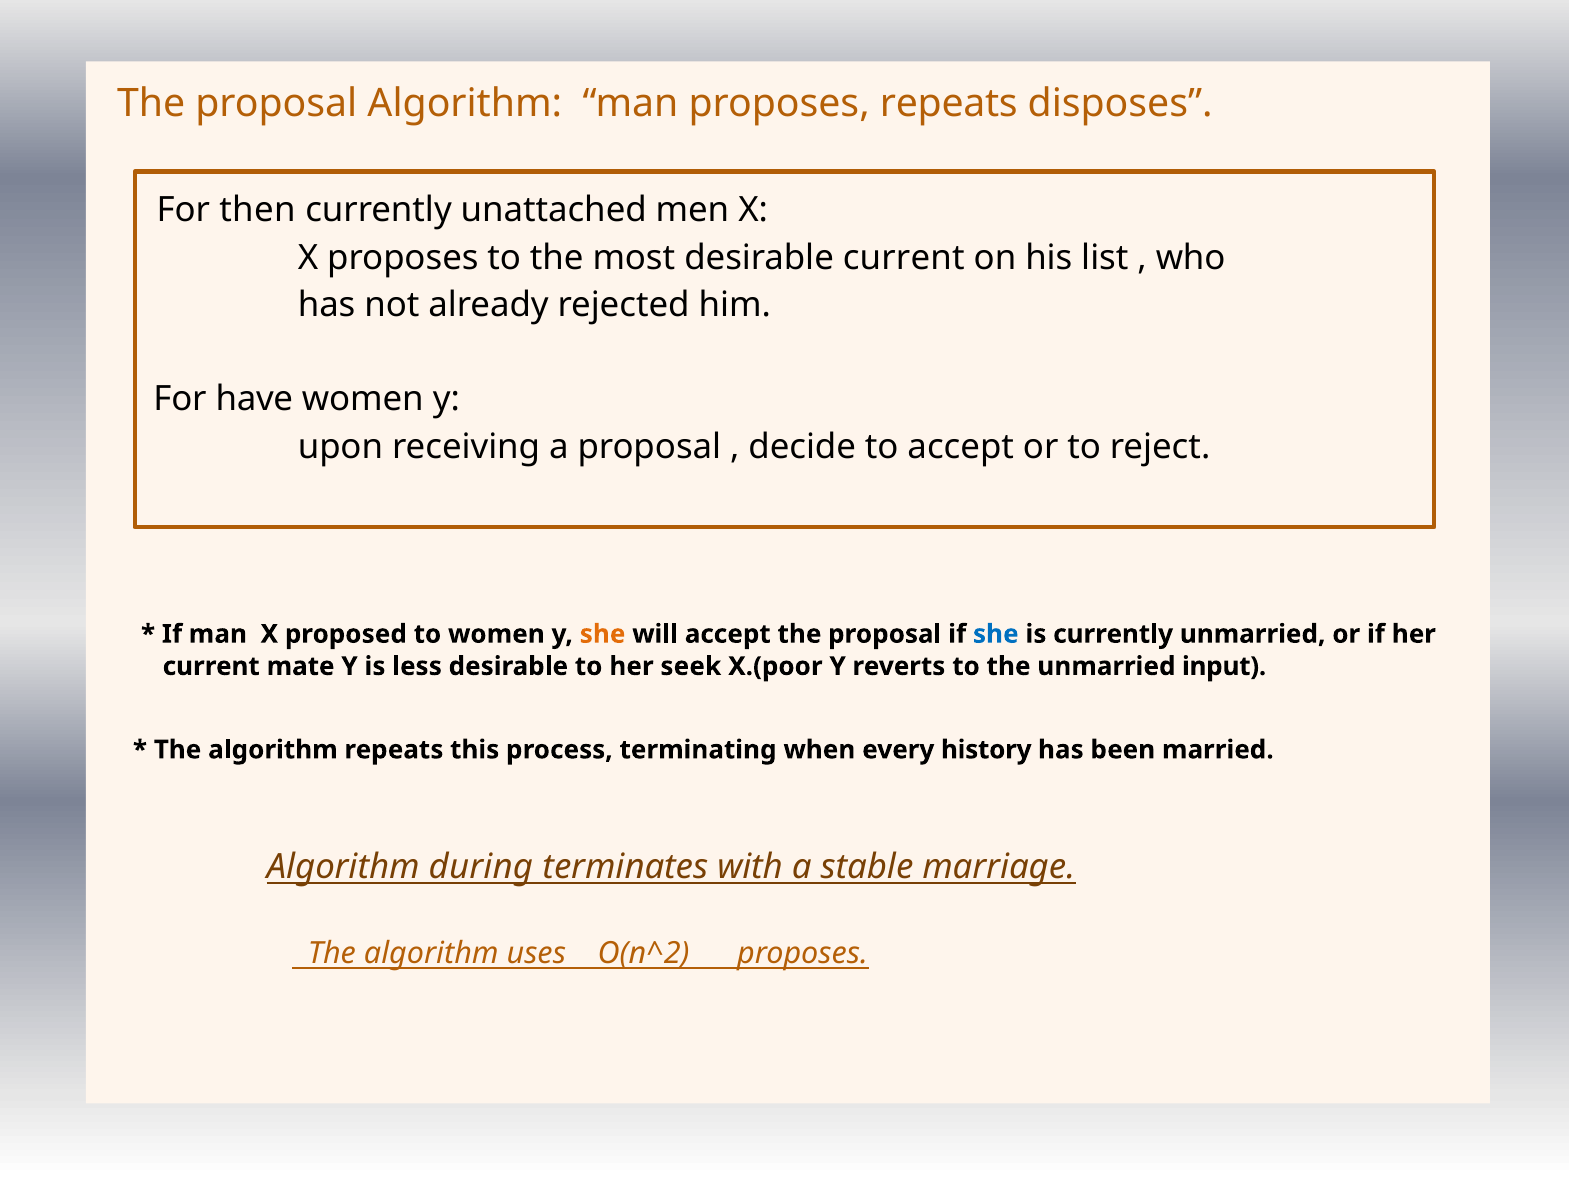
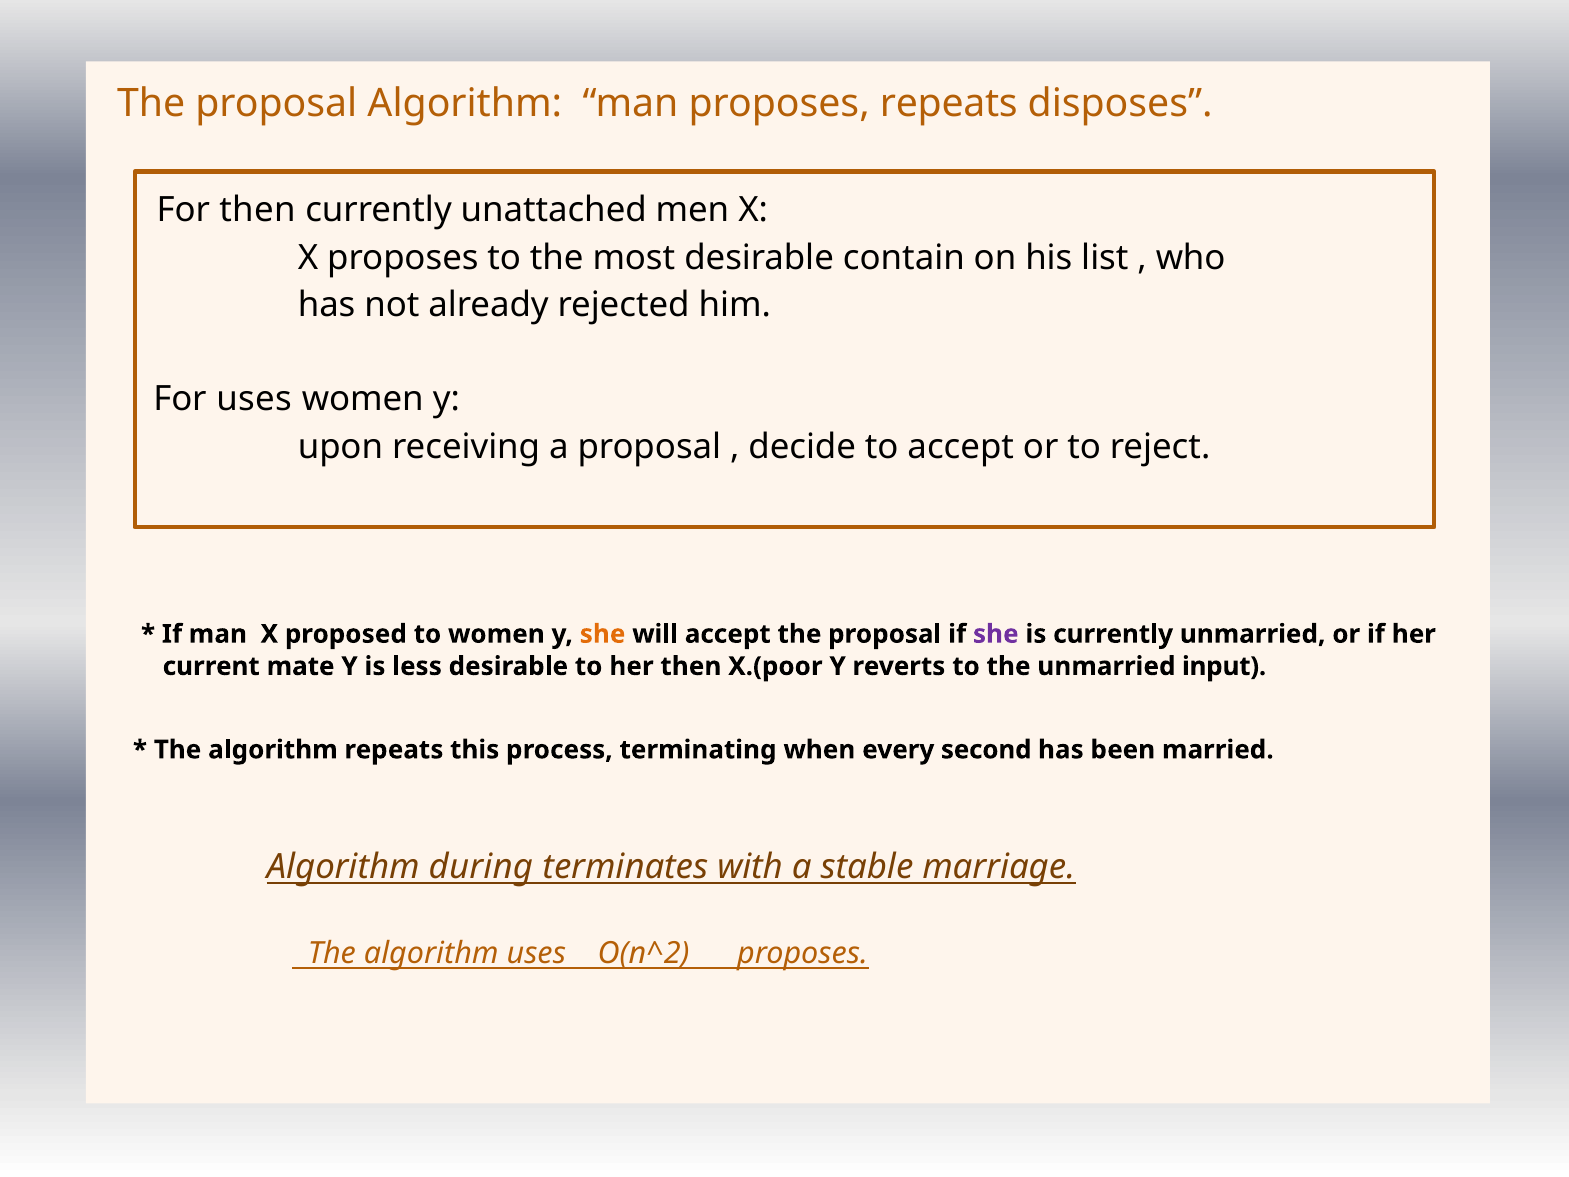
desirable current: current -> contain
For have: have -> uses
she at (996, 634) colour: blue -> purple
her seek: seek -> then
history: history -> second
